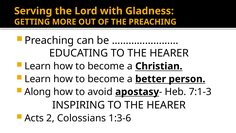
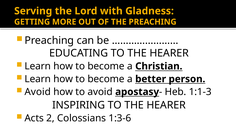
Along at (38, 92): Along -> Avoid
7:1-3: 7:1-3 -> 1:1-3
